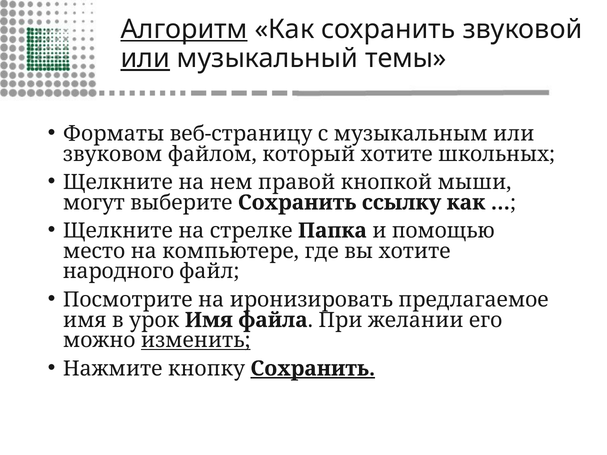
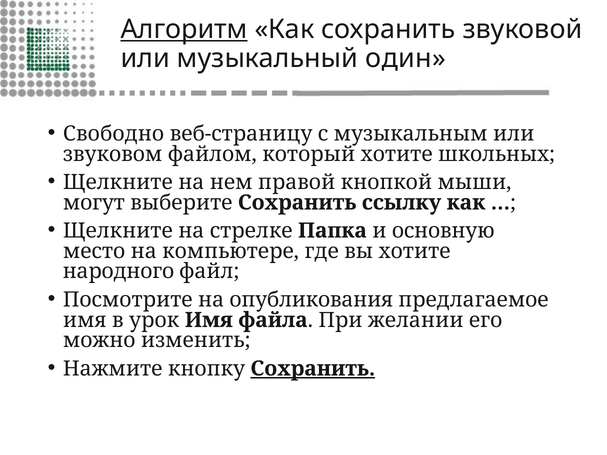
или at (145, 58) underline: present -> none
темы: темы -> один
Форматы: Форматы -> Свободно
помощью: помощью -> основную
иронизировать: иронизировать -> опубликования
изменить underline: present -> none
